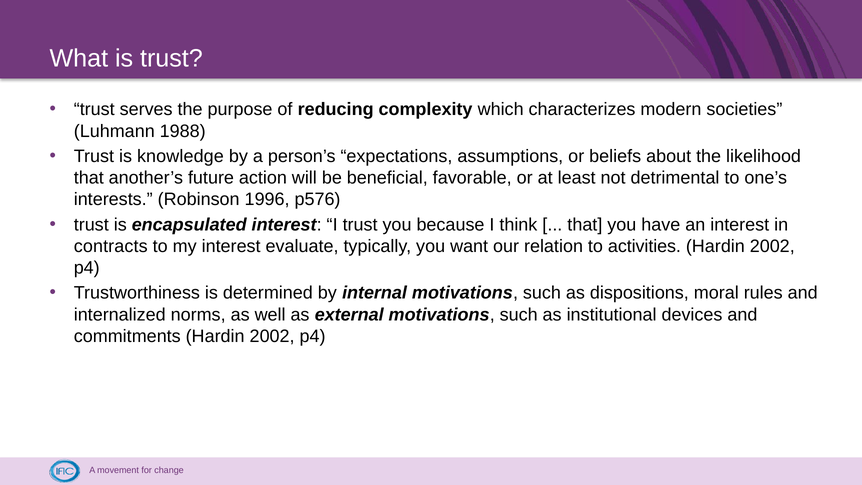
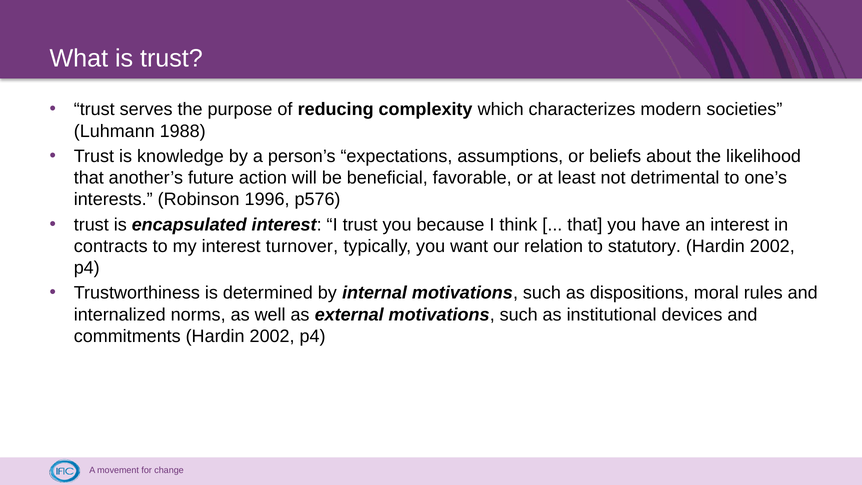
evaluate: evaluate -> turnover
activities: activities -> statutory
